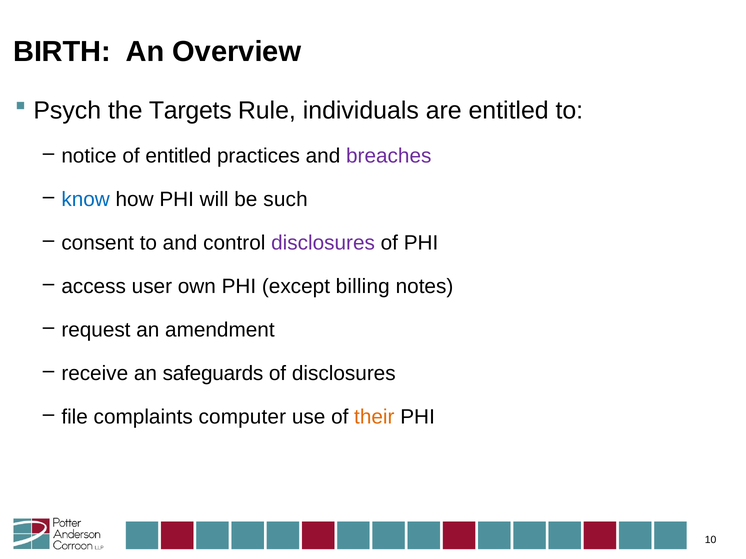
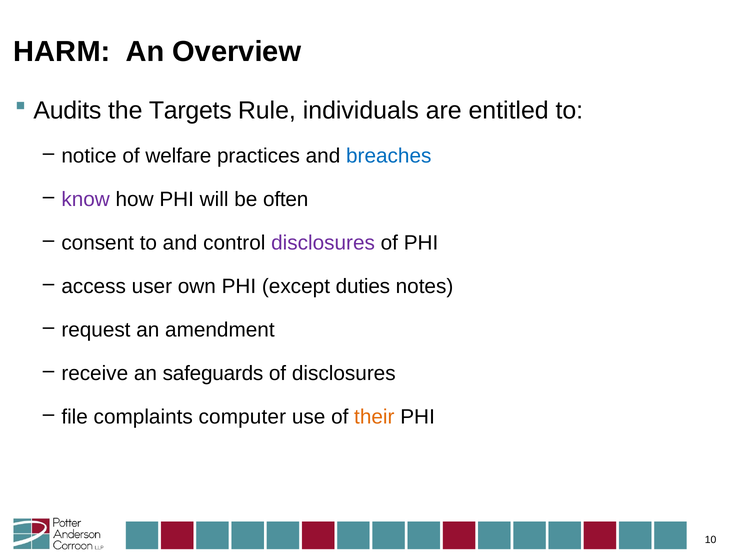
BIRTH: BIRTH -> HARM
Psych: Psych -> Audits
of entitled: entitled -> welfare
breaches colour: purple -> blue
know colour: blue -> purple
such: such -> often
billing: billing -> duties
